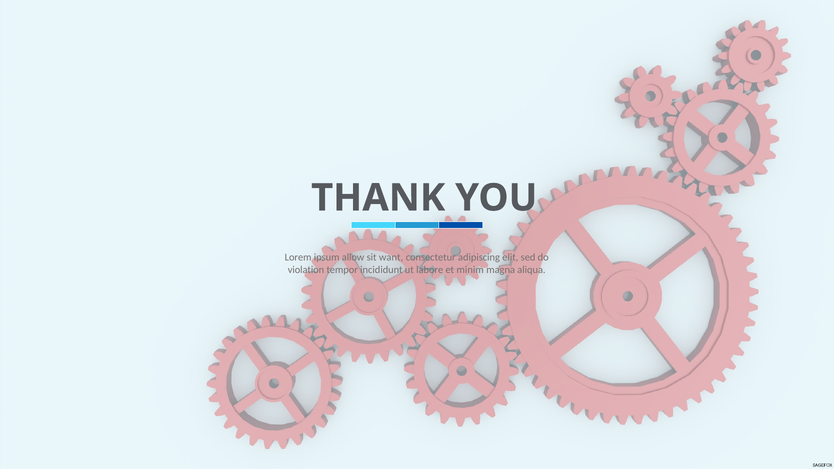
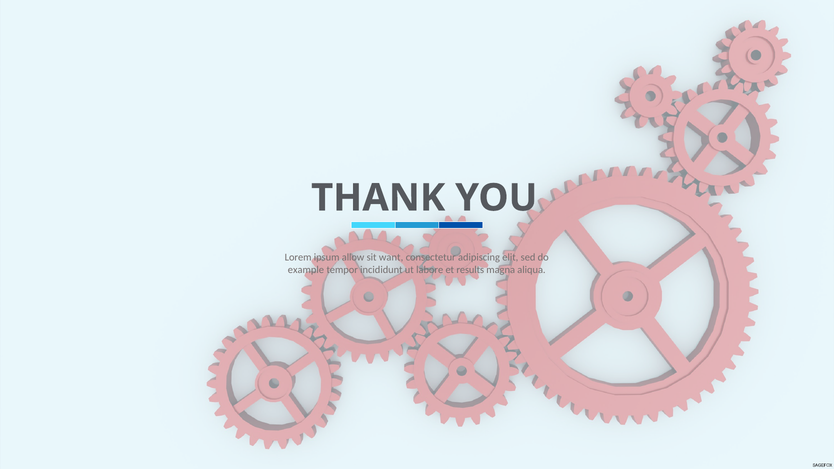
violation: violation -> example
minim: minim -> results
